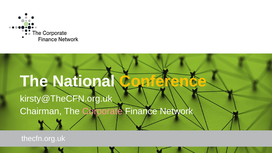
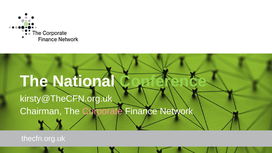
Conference colour: yellow -> light green
